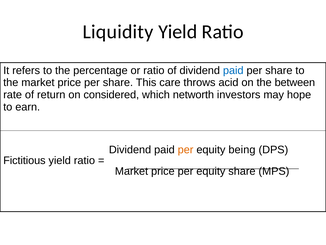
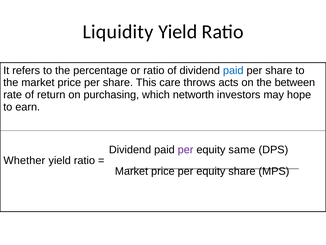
acid: acid -> acts
considered: considered -> purchasing
per at (186, 150) colour: orange -> purple
being: being -> same
Fictitious: Fictitious -> Whether
